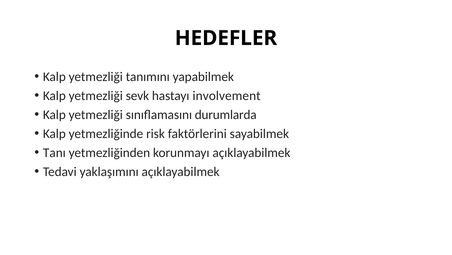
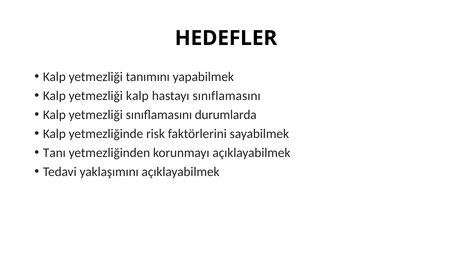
yetmezliği sevk: sevk -> kalp
hastayı involvement: involvement -> sınıflamasını
